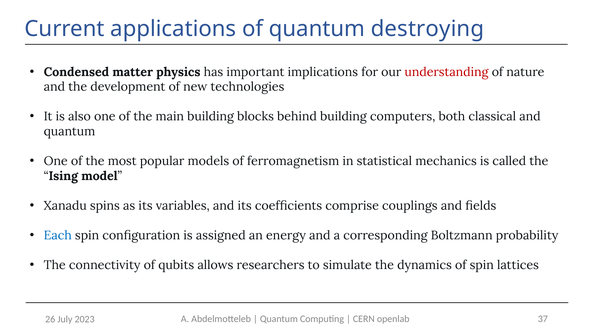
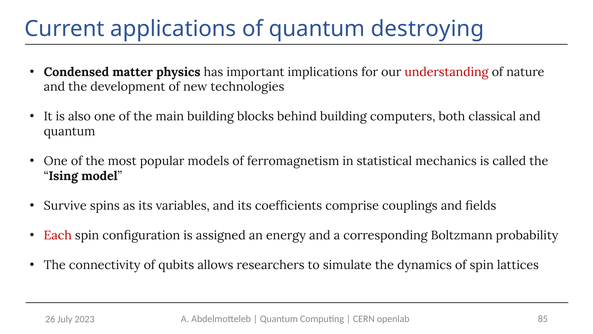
Xanadu: Xanadu -> Survive
Each colour: blue -> red
37: 37 -> 85
